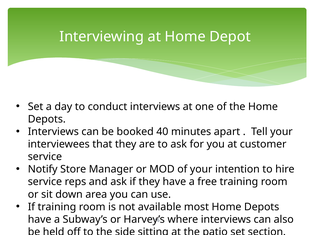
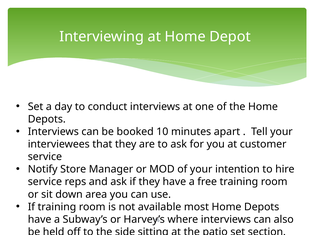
40: 40 -> 10
